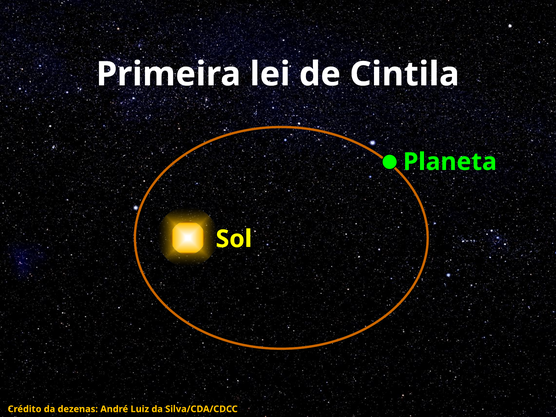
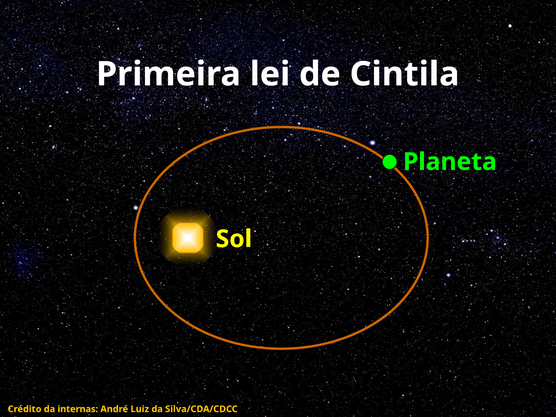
dezenas: dezenas -> internas
